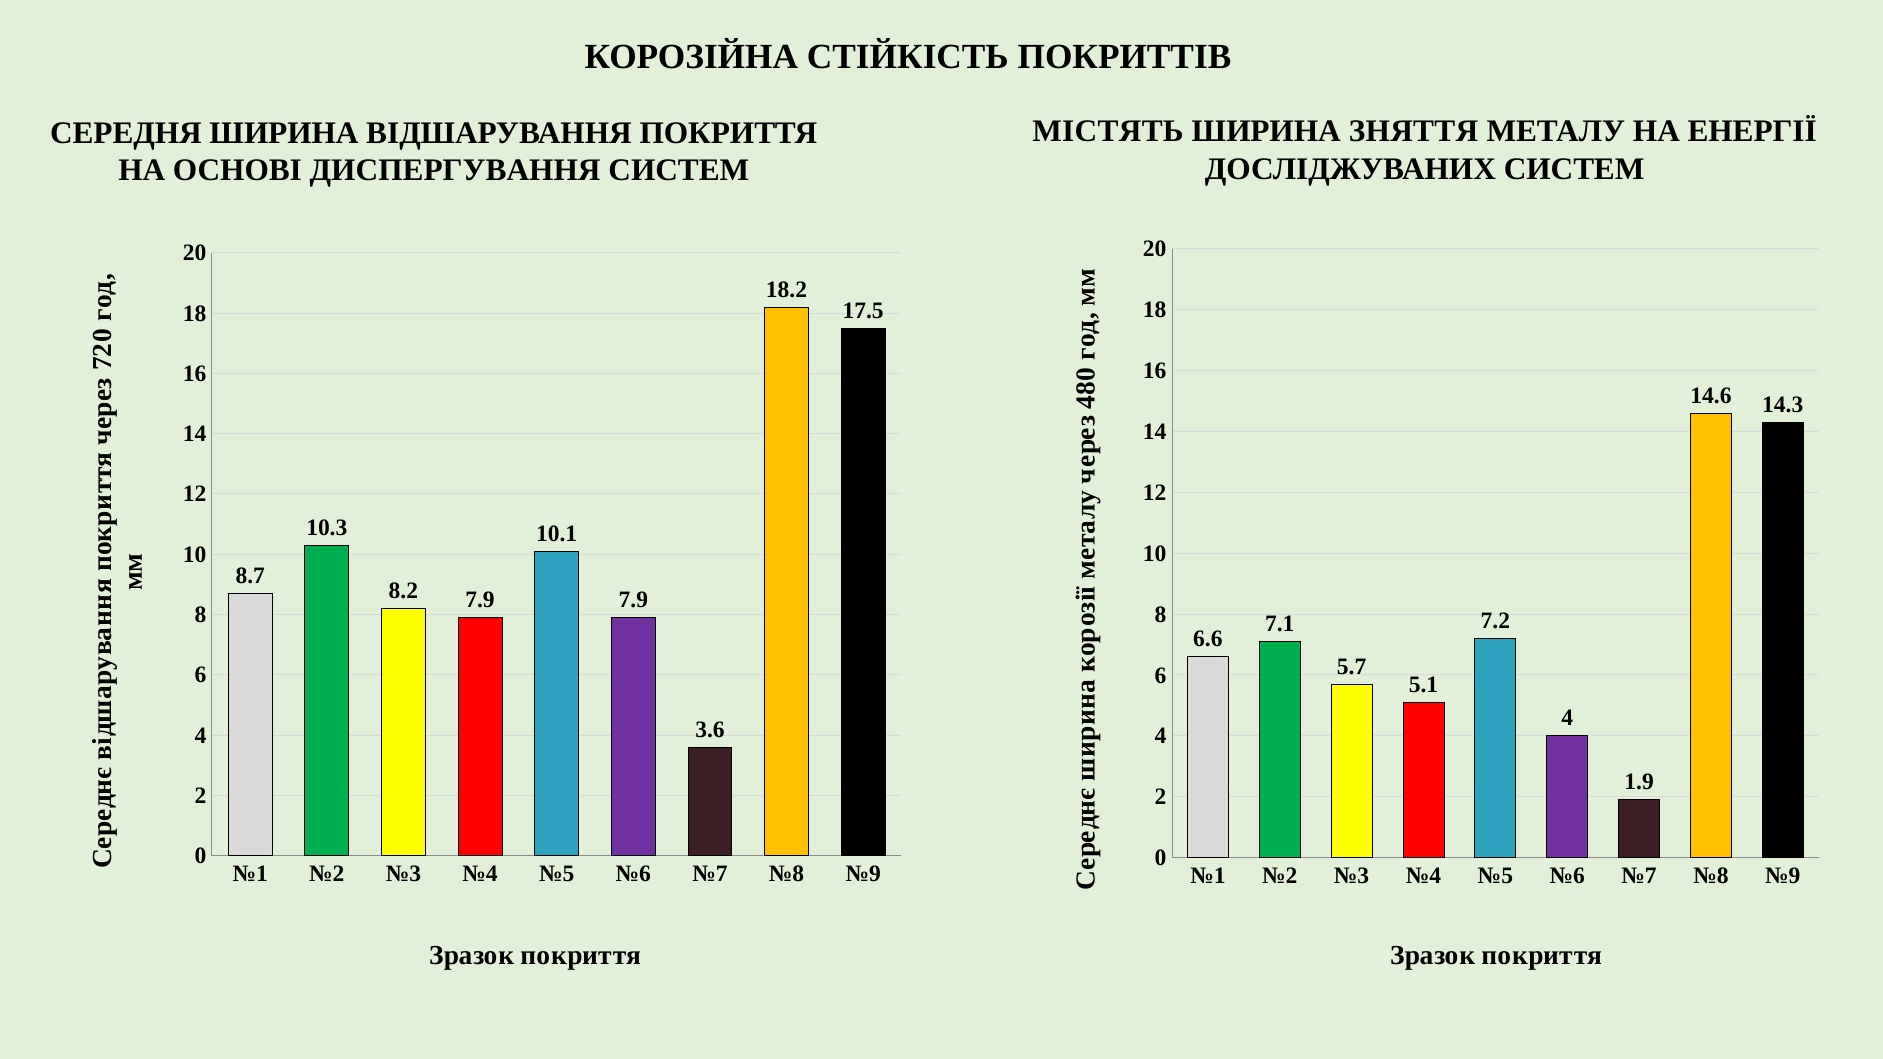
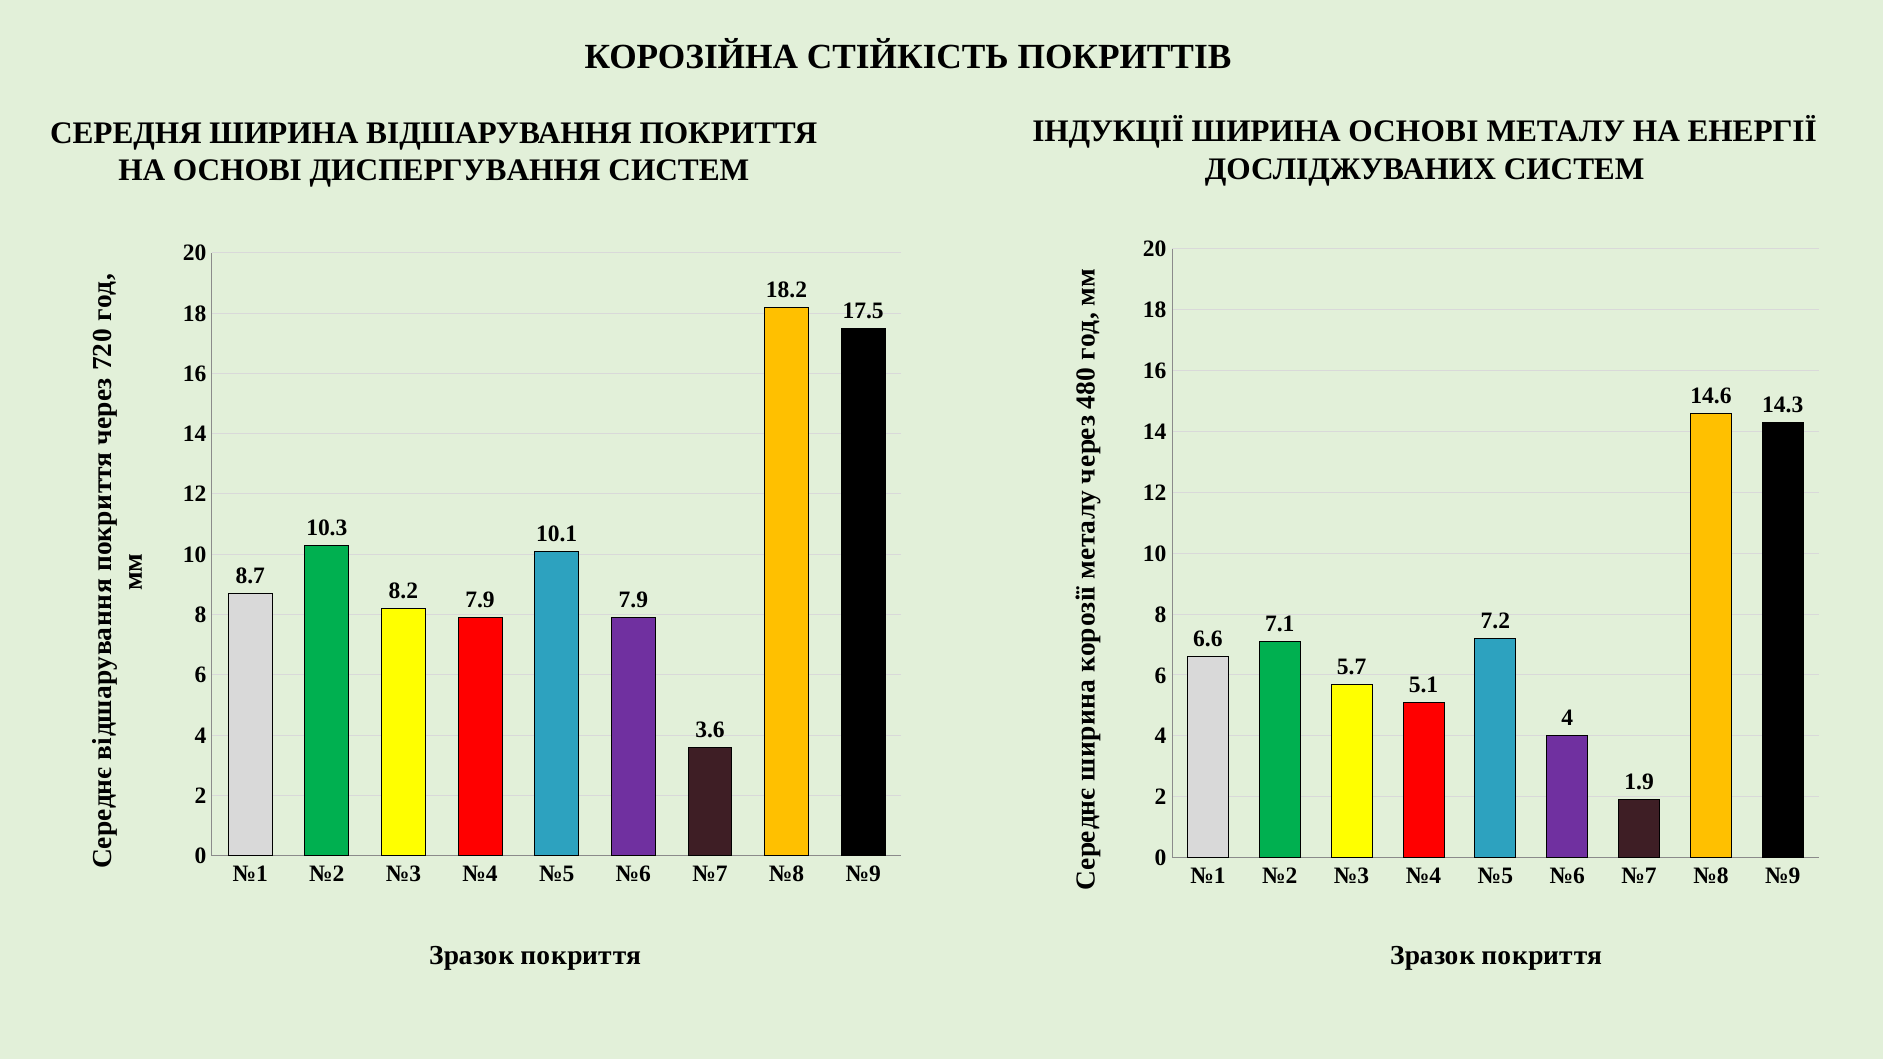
МІСТЯТЬ: МІСТЯТЬ -> ІНДУКЦІЇ
ШИРИНА ЗНЯТТЯ: ЗНЯТТЯ -> ОСНОВІ
